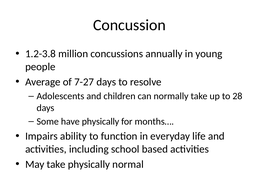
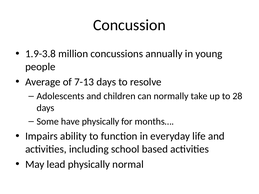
1.2-3.8: 1.2-3.8 -> 1.9-3.8
7-27: 7-27 -> 7-13
May take: take -> lead
